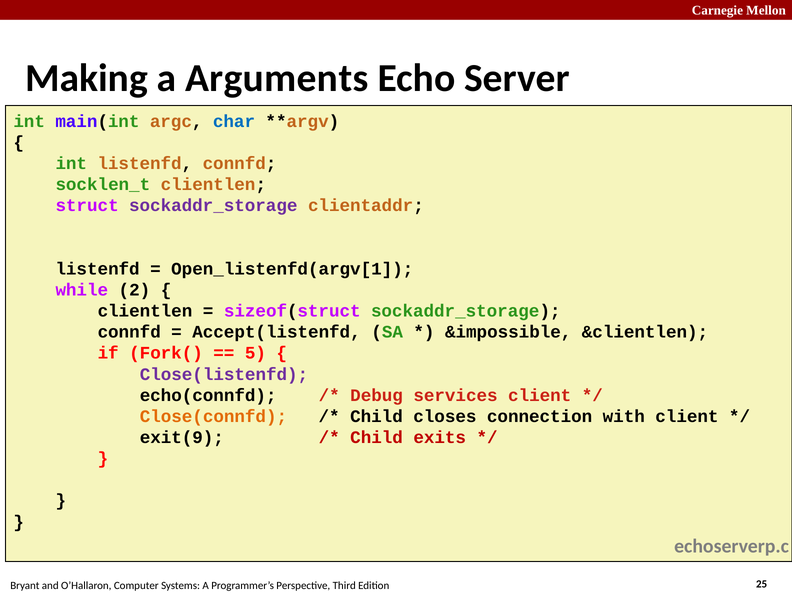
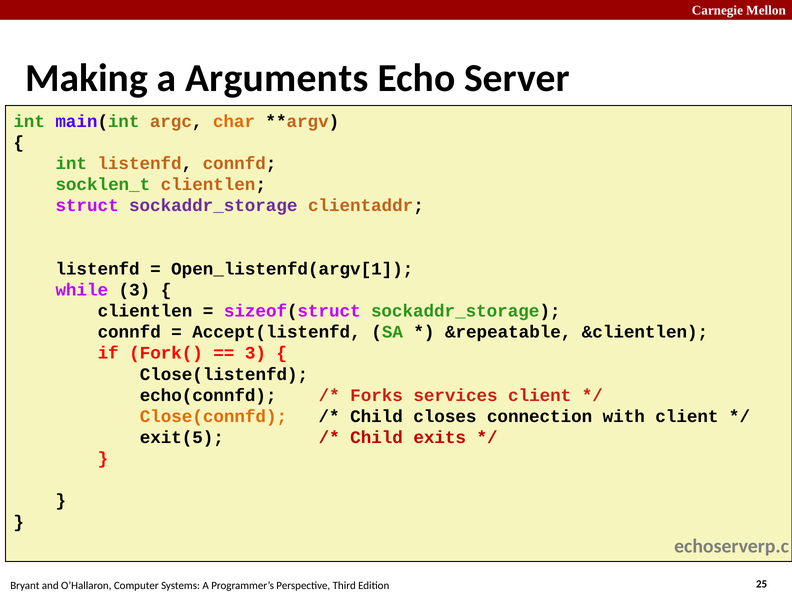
char colour: blue -> orange
while 2: 2 -> 3
&impossible: &impossible -> &repeatable
5 at (256, 353): 5 -> 3
Close(listenfd colour: purple -> black
Debug: Debug -> Forks
exit(9: exit(9 -> exit(5
